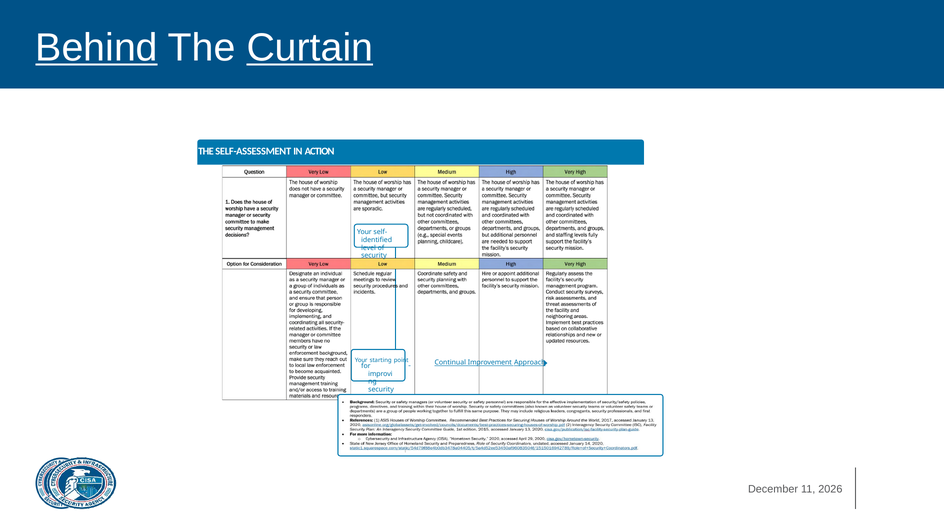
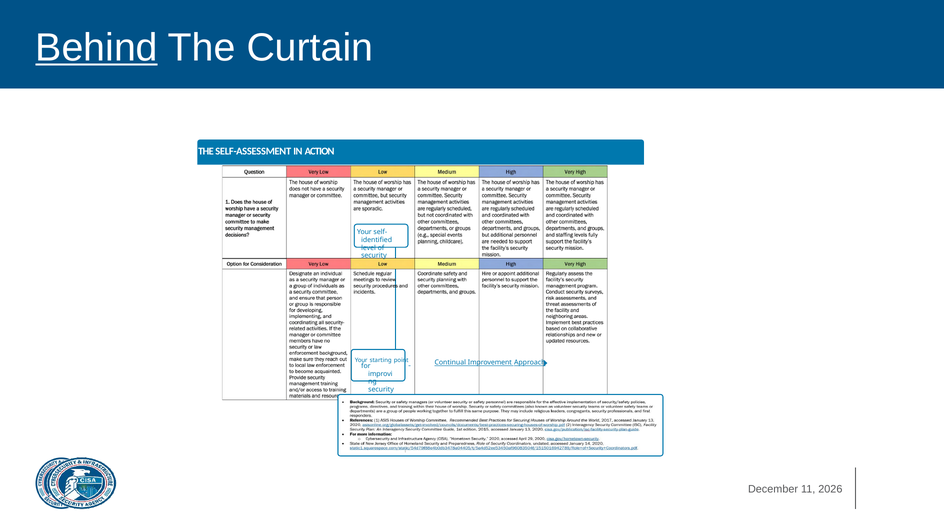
Curtain underline: present -> none
